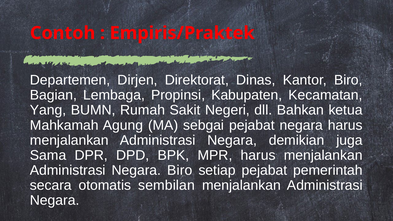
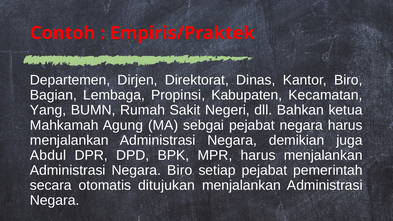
Sama: Sama -> Abdul
sembilan: sembilan -> ditujukan
